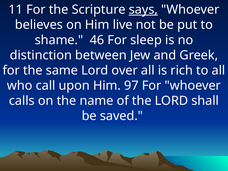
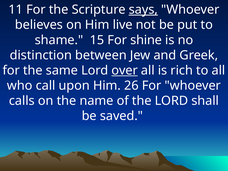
46: 46 -> 15
sleep: sleep -> shine
over underline: none -> present
97: 97 -> 26
